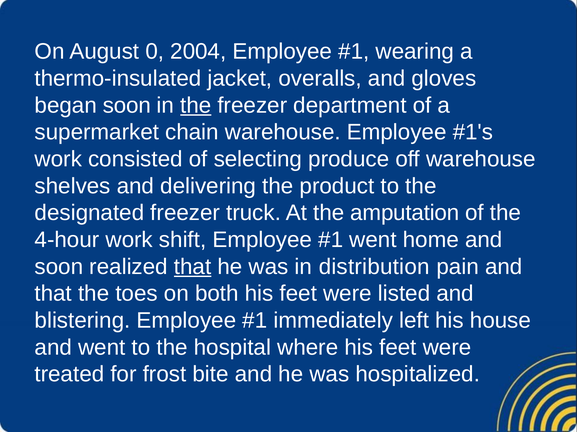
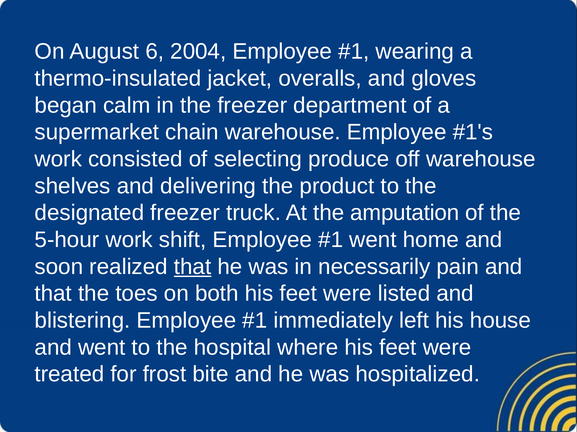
0: 0 -> 6
began soon: soon -> calm
the at (196, 105) underline: present -> none
4-hour: 4-hour -> 5-hour
distribution: distribution -> necessarily
